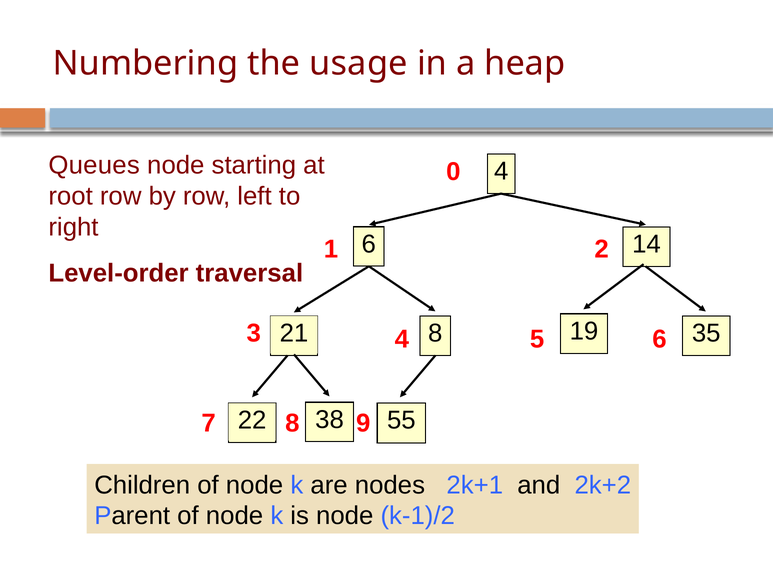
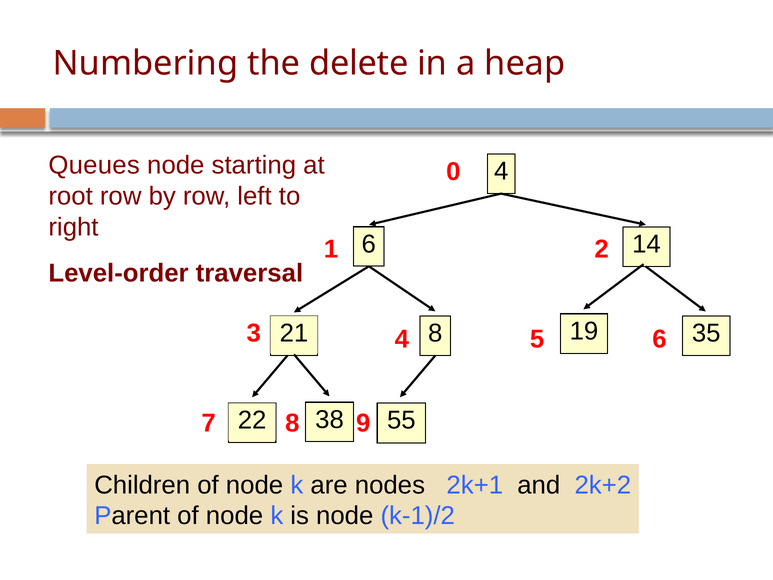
usage: usage -> delete
